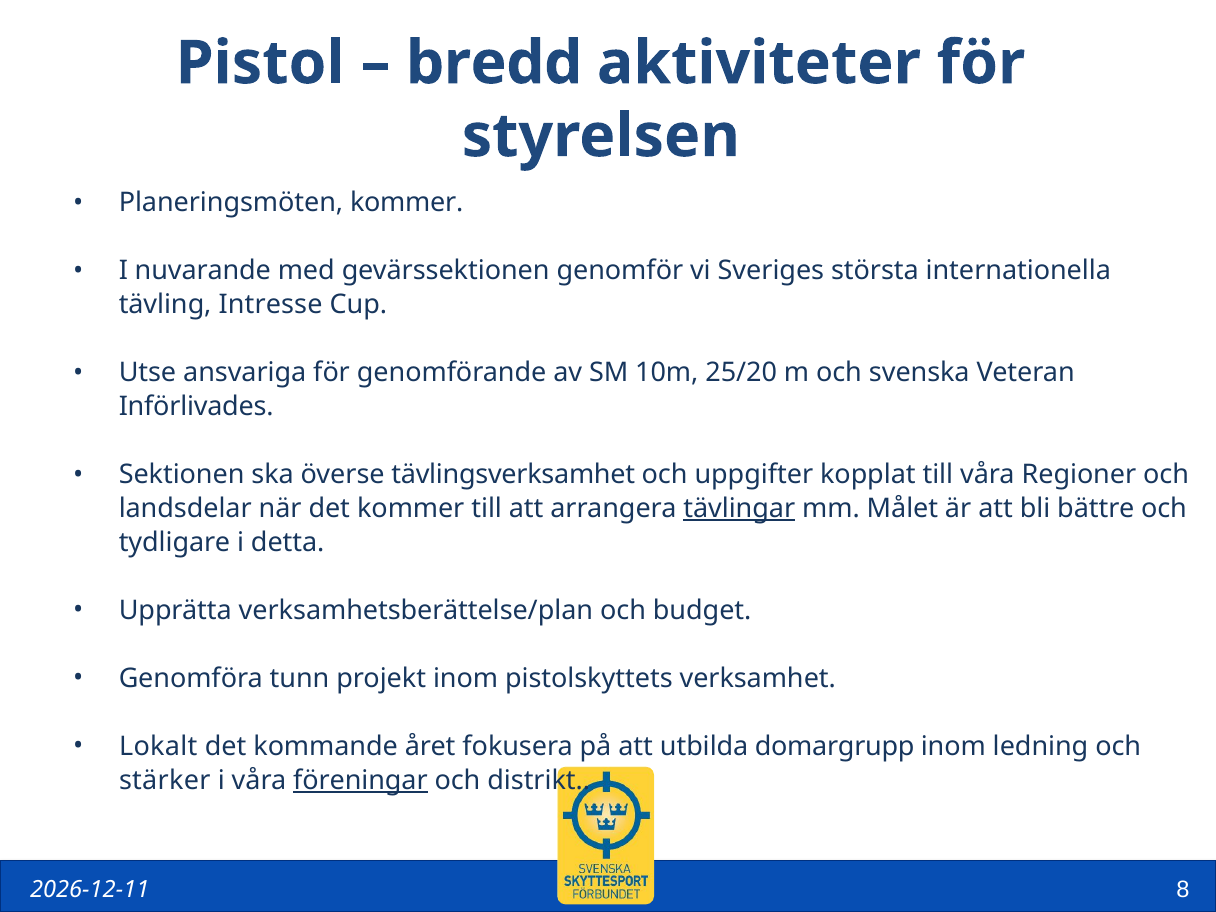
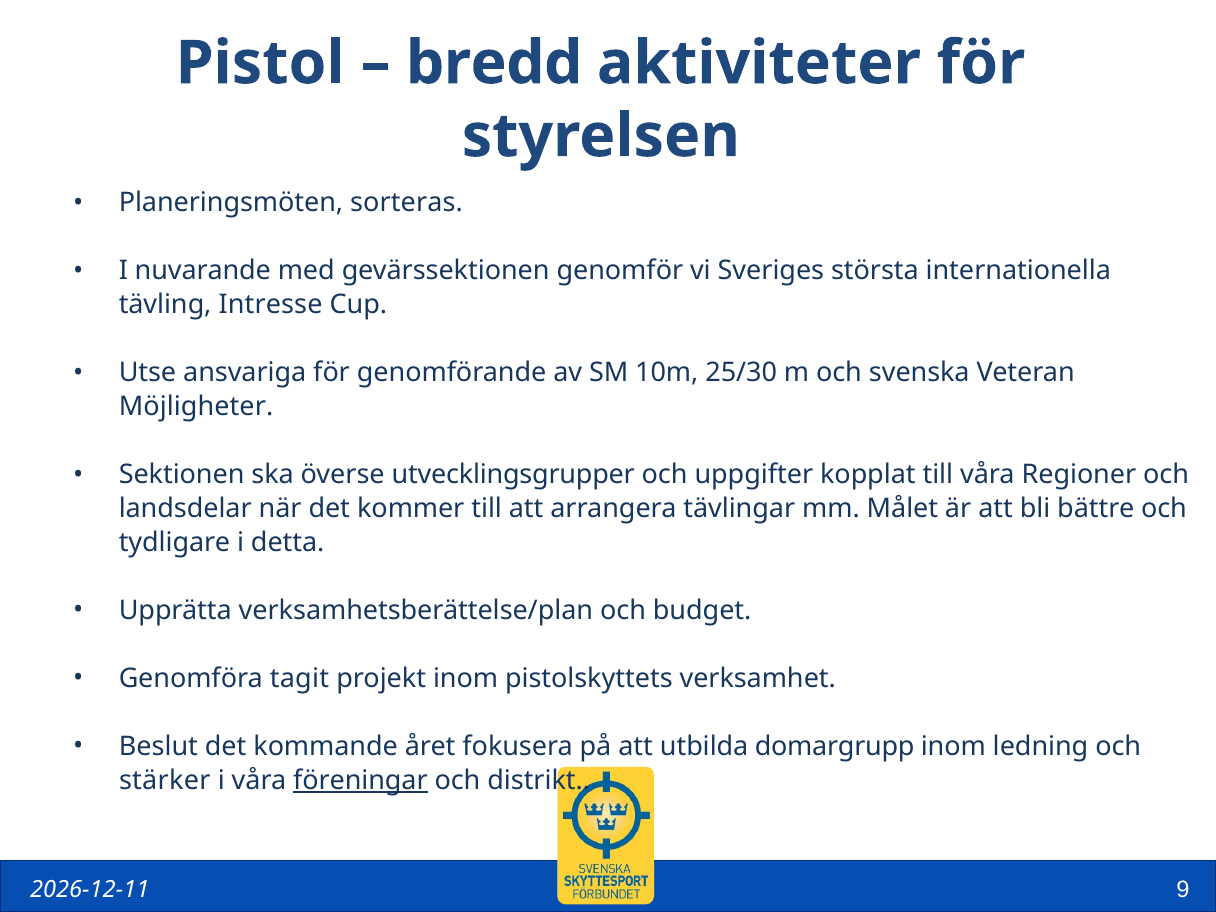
Planeringsmöten kommer: kommer -> sorteras
25/20: 25/20 -> 25/30
Införlivades: Införlivades -> Möjligheter
tävlingsverksamhet: tävlingsverksamhet -> utvecklingsgrupper
tävlingar underline: present -> none
tunn: tunn -> tagit
Lokalt: Lokalt -> Beslut
8: 8 -> 9
